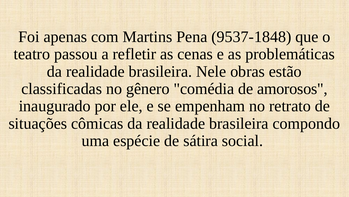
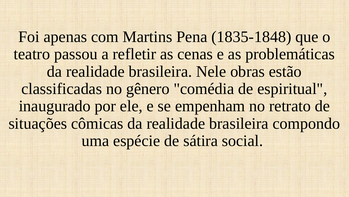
9537-1848: 9537-1848 -> 1835-1848
amorosos: amorosos -> espiritual
